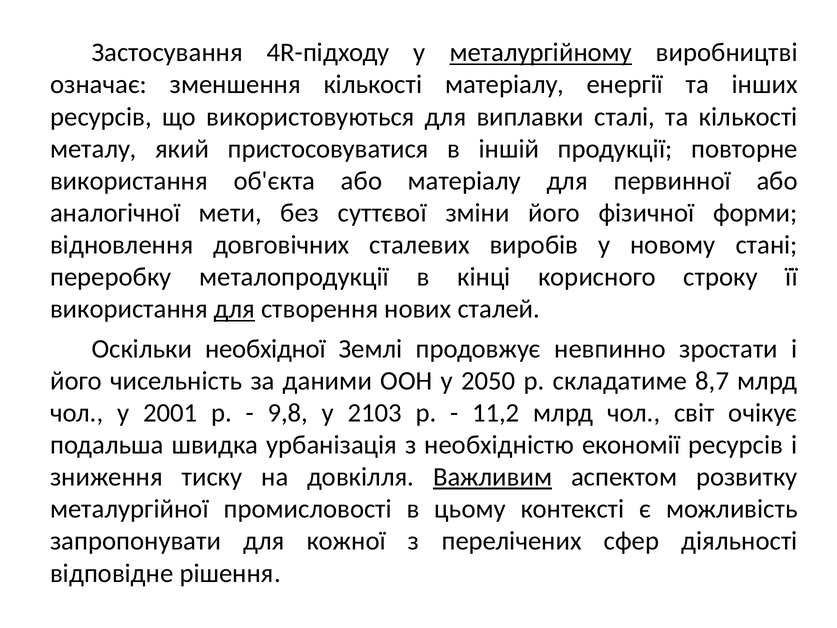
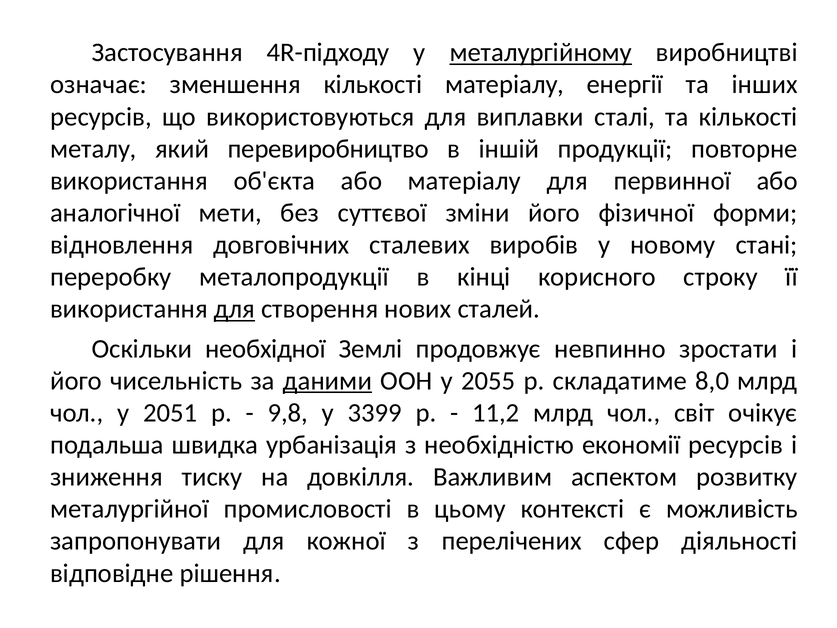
пристосовуватися: пристосовуватися -> перевиробництво
даними underline: none -> present
2050: 2050 -> 2055
8,7: 8,7 -> 8,0
2001: 2001 -> 2051
2103: 2103 -> 3399
Важливим underline: present -> none
